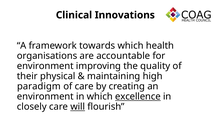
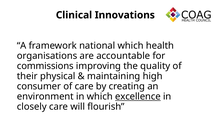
towards: towards -> national
environment at (45, 66): environment -> commissions
paradigm: paradigm -> consumer
will underline: present -> none
